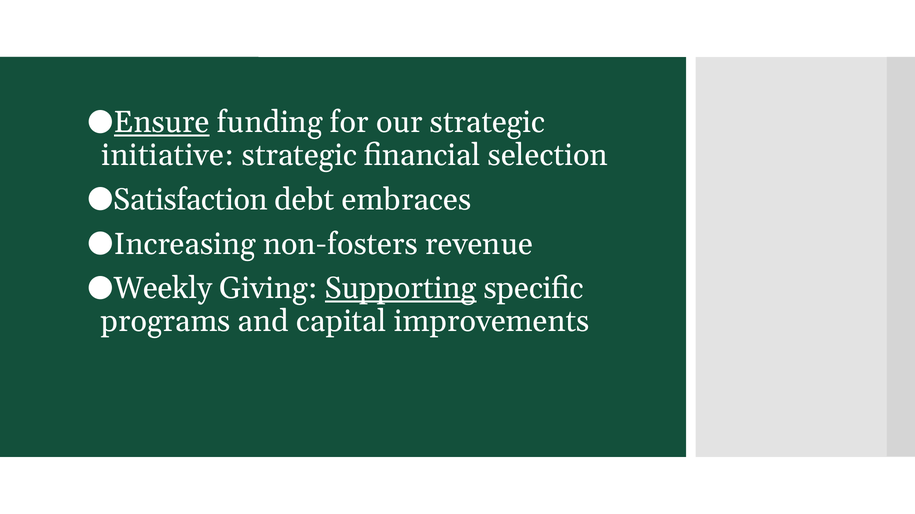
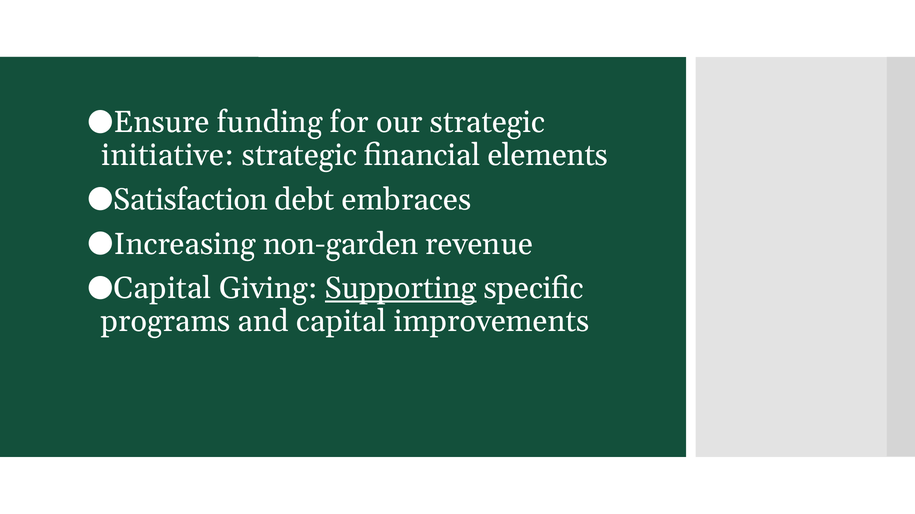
Ensure underline: present -> none
selection: selection -> elements
non-fosters: non-fosters -> non-garden
Weekly at (163, 289): Weekly -> Capital
